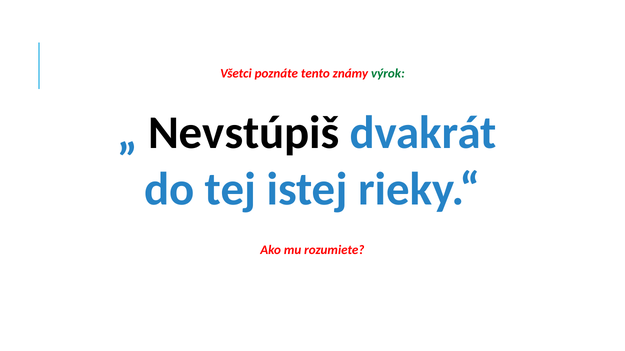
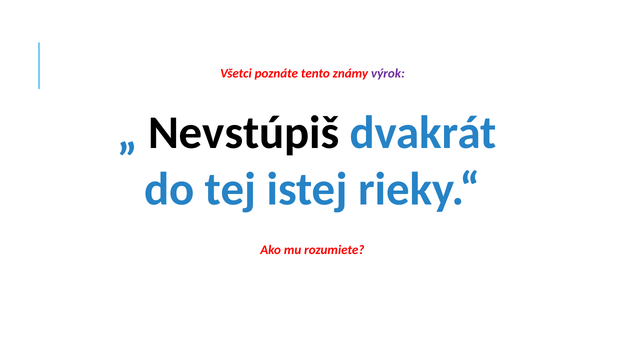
výrok colour: green -> purple
